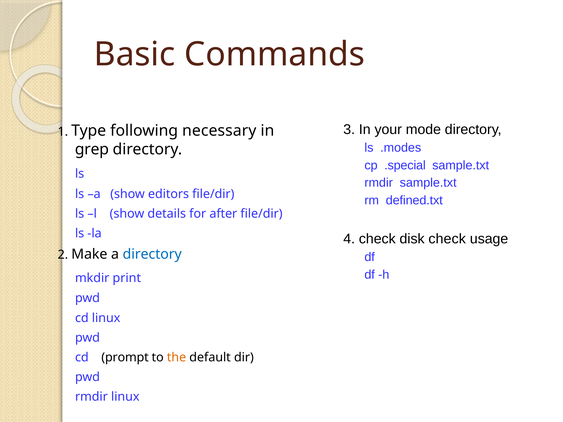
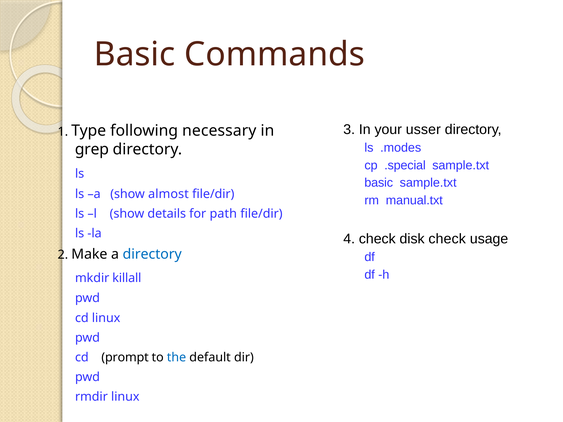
mode: mode -> usser
rmdir at (379, 183): rmdir -> basic
editors: editors -> almost
defined.txt: defined.txt -> manual.txt
after: after -> path
print: print -> killall
the colour: orange -> blue
